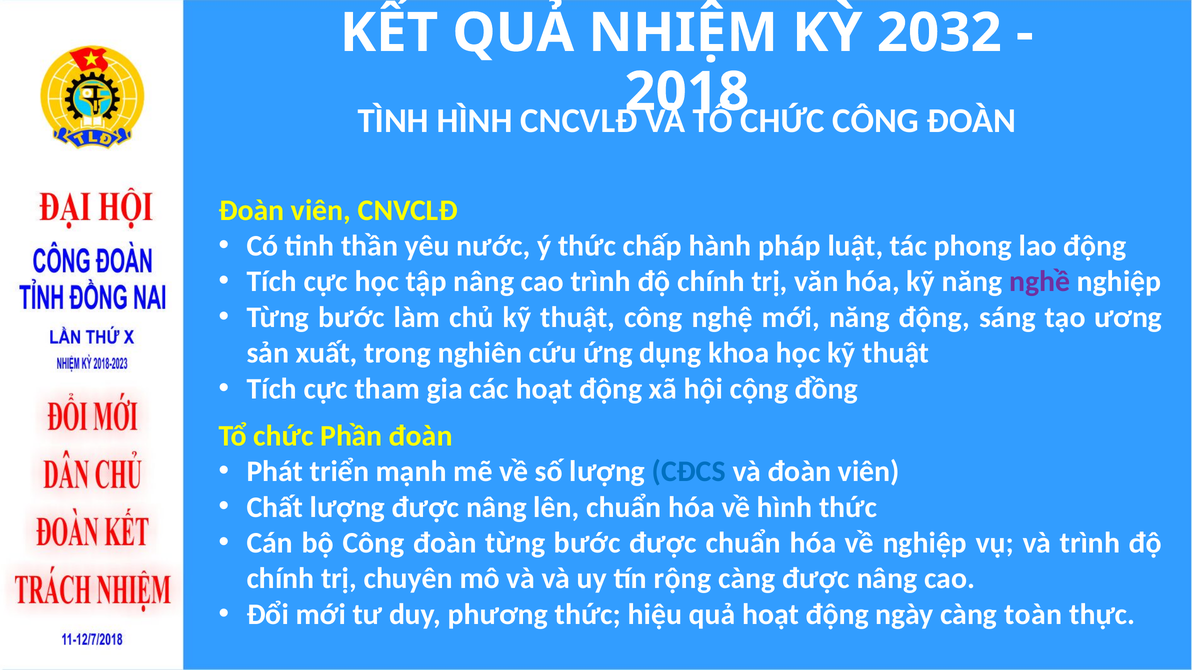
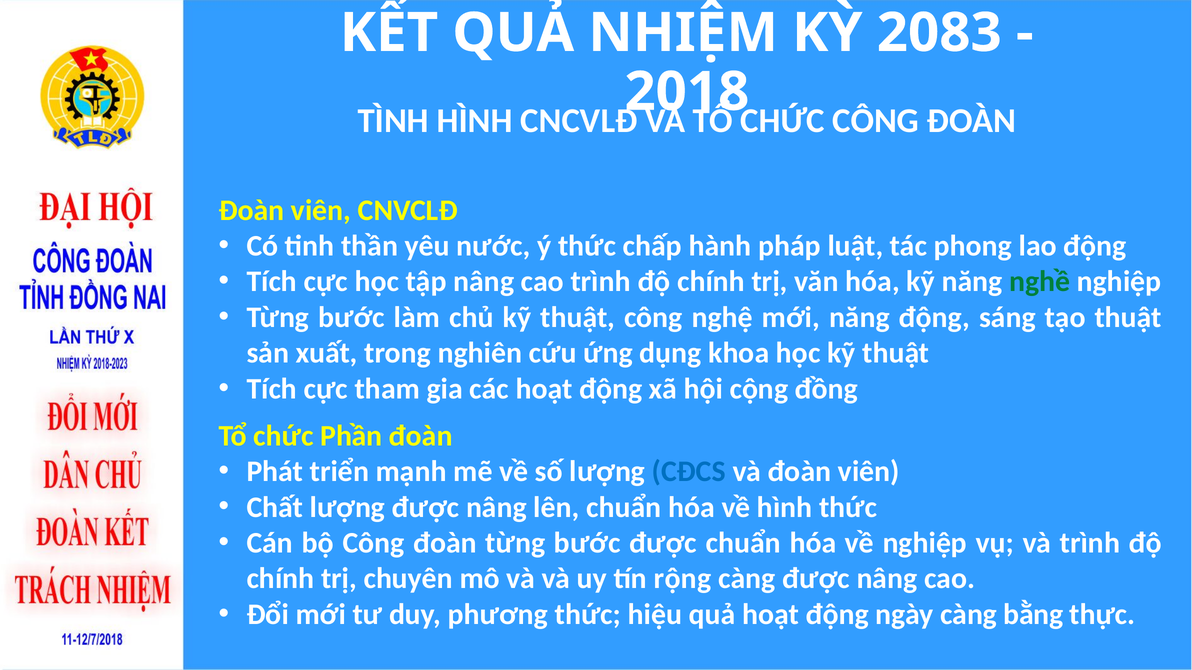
2032: 2032 -> 2083
nghề colour: purple -> green
tạo ương: ương -> thuật
toàn: toàn -> bằng
